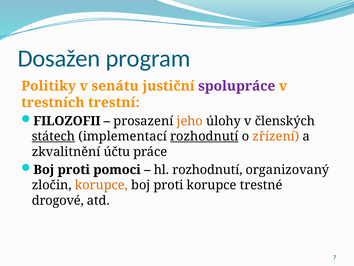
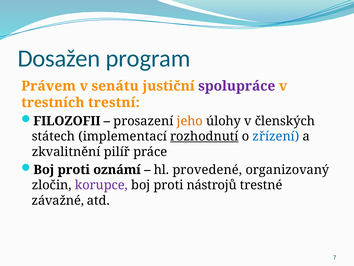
Politiky: Politiky -> Právem
státech underline: present -> none
zřízení colour: orange -> blue
účtu: účtu -> pilíř
pomoci: pomoci -> oznámí
hl rozhodnutí: rozhodnutí -> provedené
korupce at (101, 185) colour: orange -> purple
proti korupce: korupce -> nástrojů
drogové: drogové -> závažné
